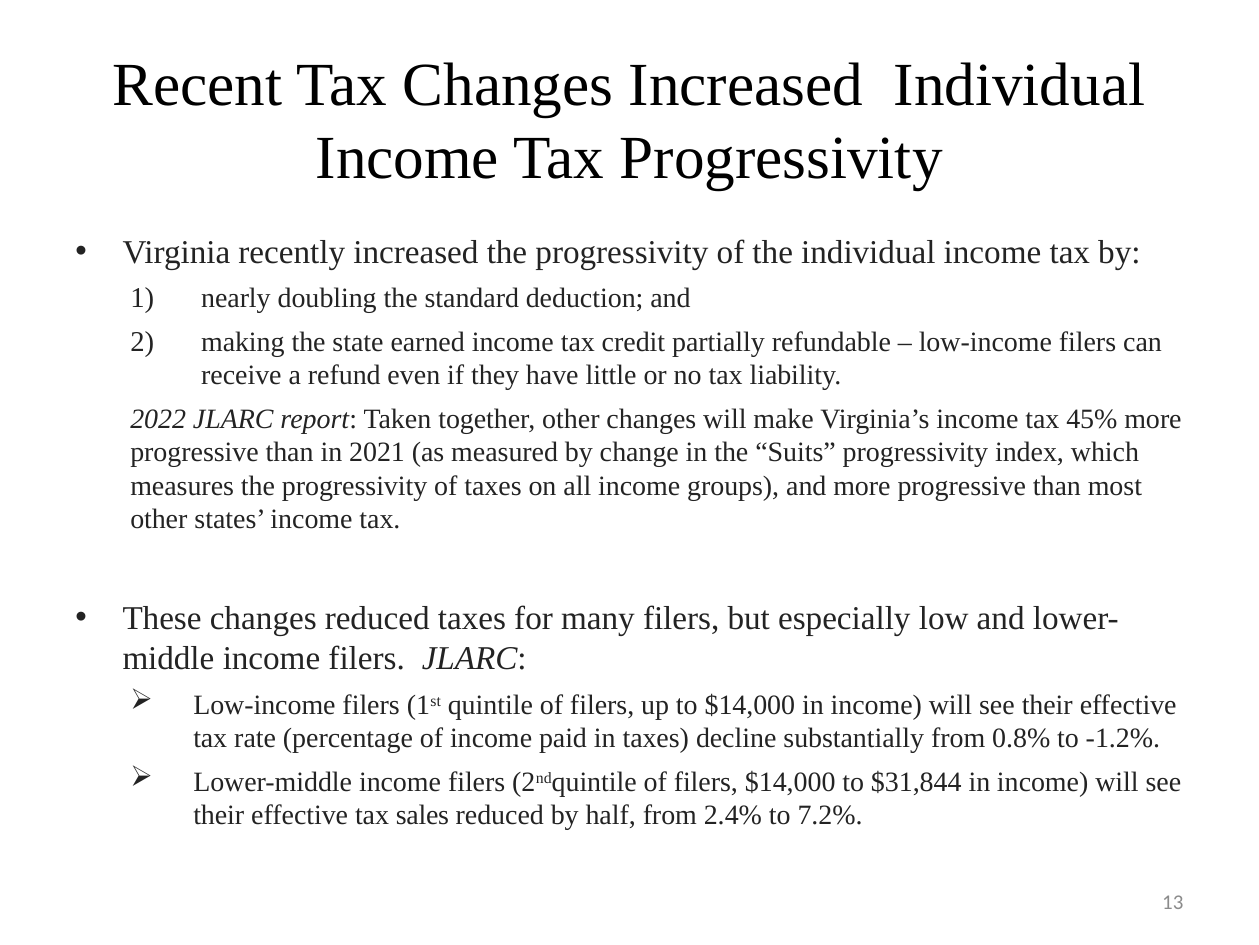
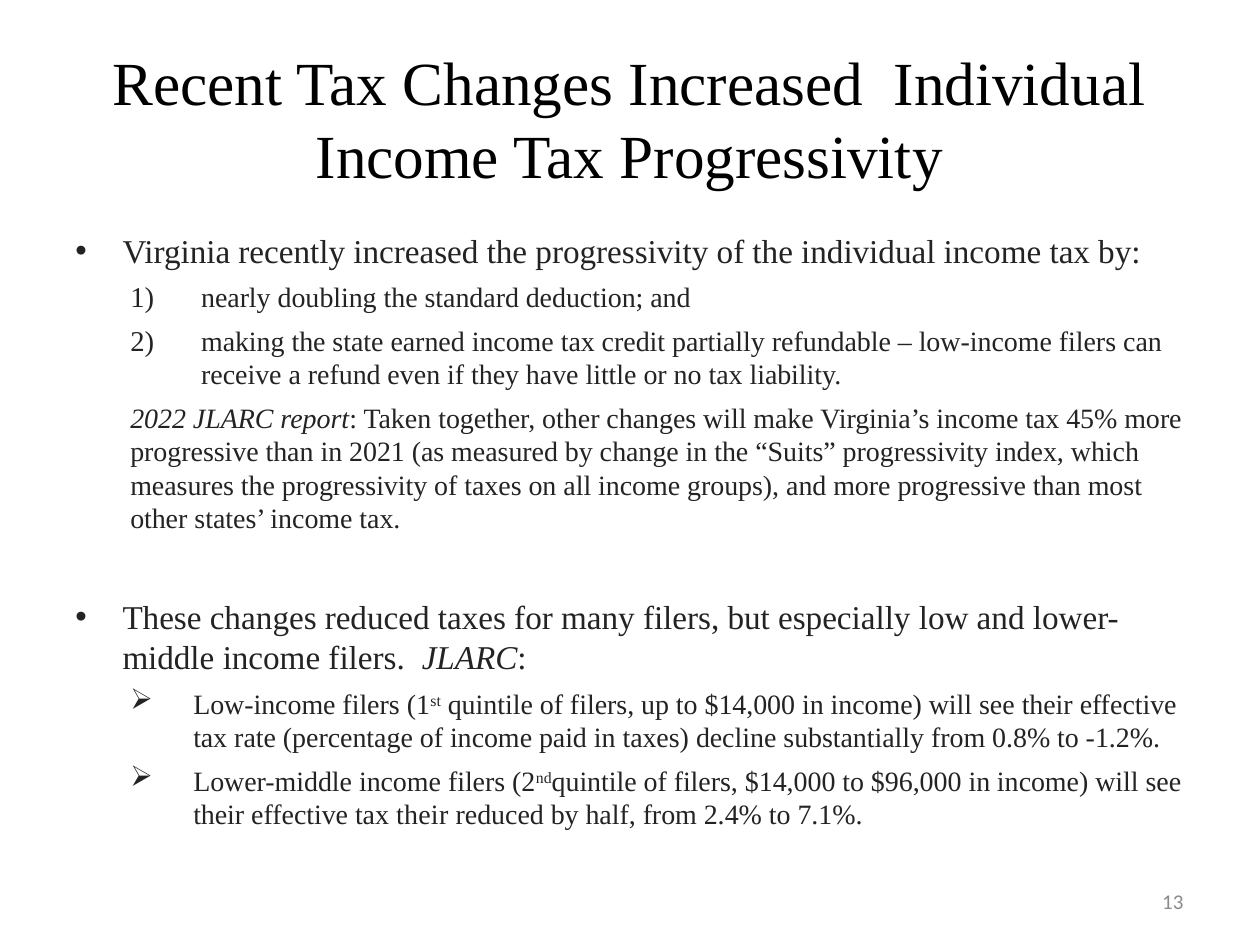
$31,844: $31,844 -> $96,000
tax sales: sales -> their
7.2%: 7.2% -> 7.1%
